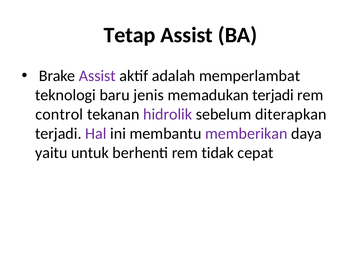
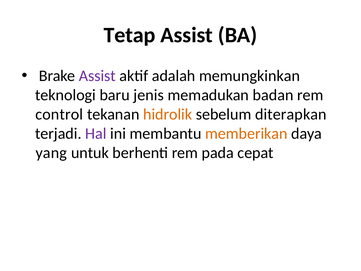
memperlambat: memperlambat -> memungkinkan
memadukan terjadi: terjadi -> badan
hidrolik colour: purple -> orange
memberikan colour: purple -> orange
yaitu: yaitu -> yang
tidak: tidak -> pada
